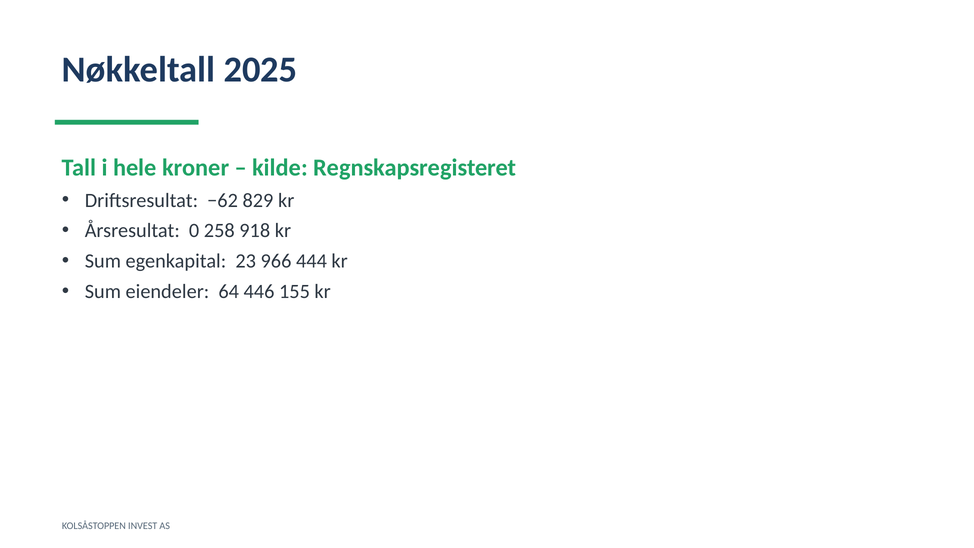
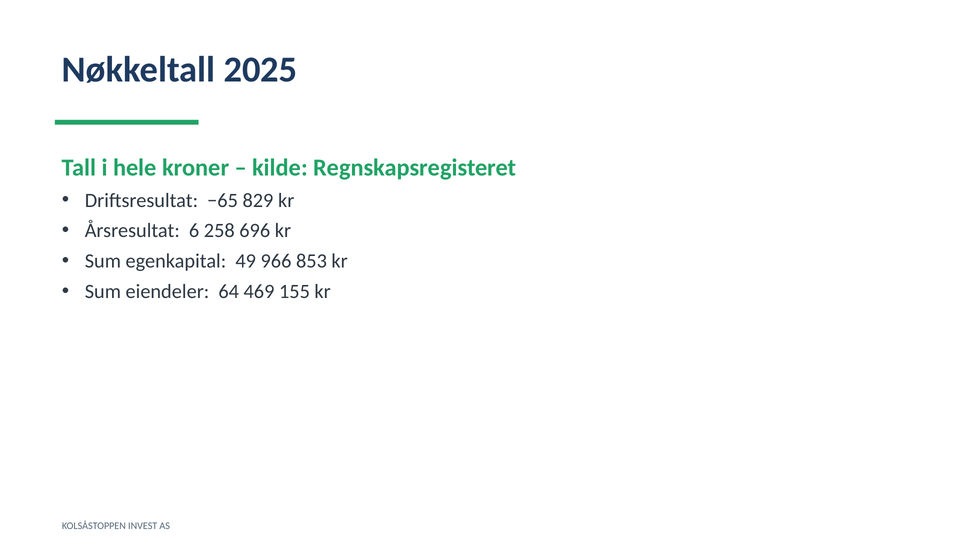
−62: −62 -> −65
0: 0 -> 6
918: 918 -> 696
23: 23 -> 49
444: 444 -> 853
446: 446 -> 469
